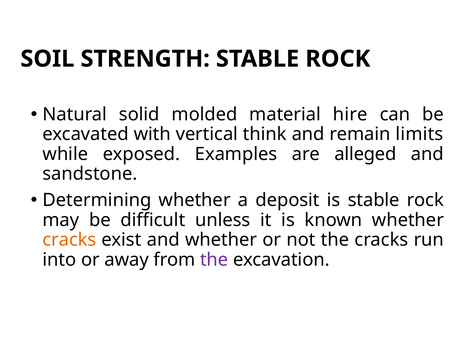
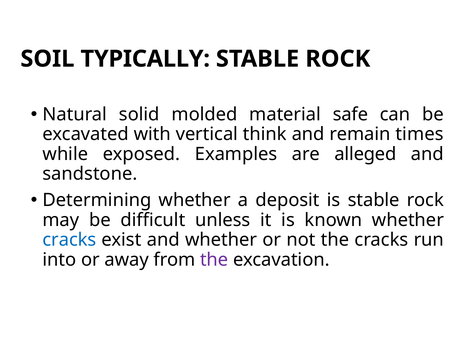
STRENGTH: STRENGTH -> TYPICALLY
hire: hire -> safe
limits: limits -> times
cracks at (69, 240) colour: orange -> blue
